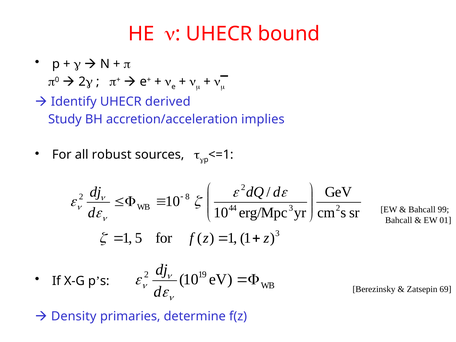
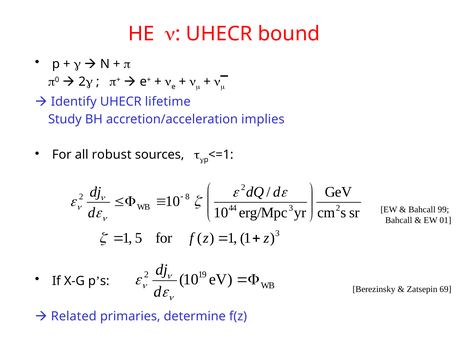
derived: derived -> lifetime
Density: Density -> Related
